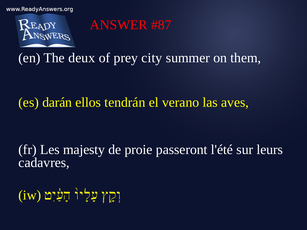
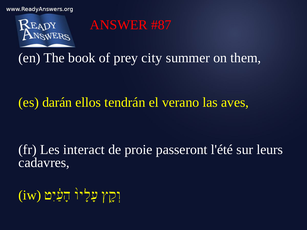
deux: deux -> book
majesty: majesty -> interact
